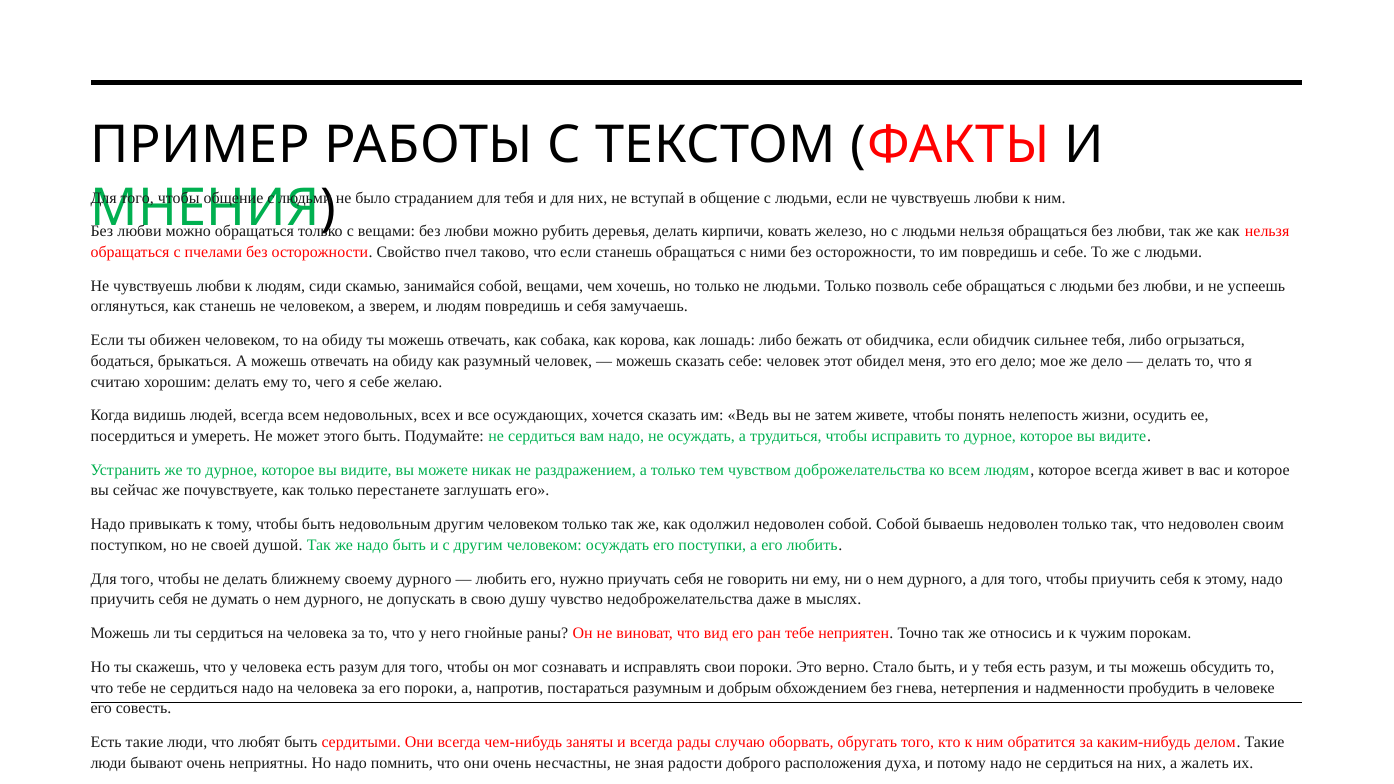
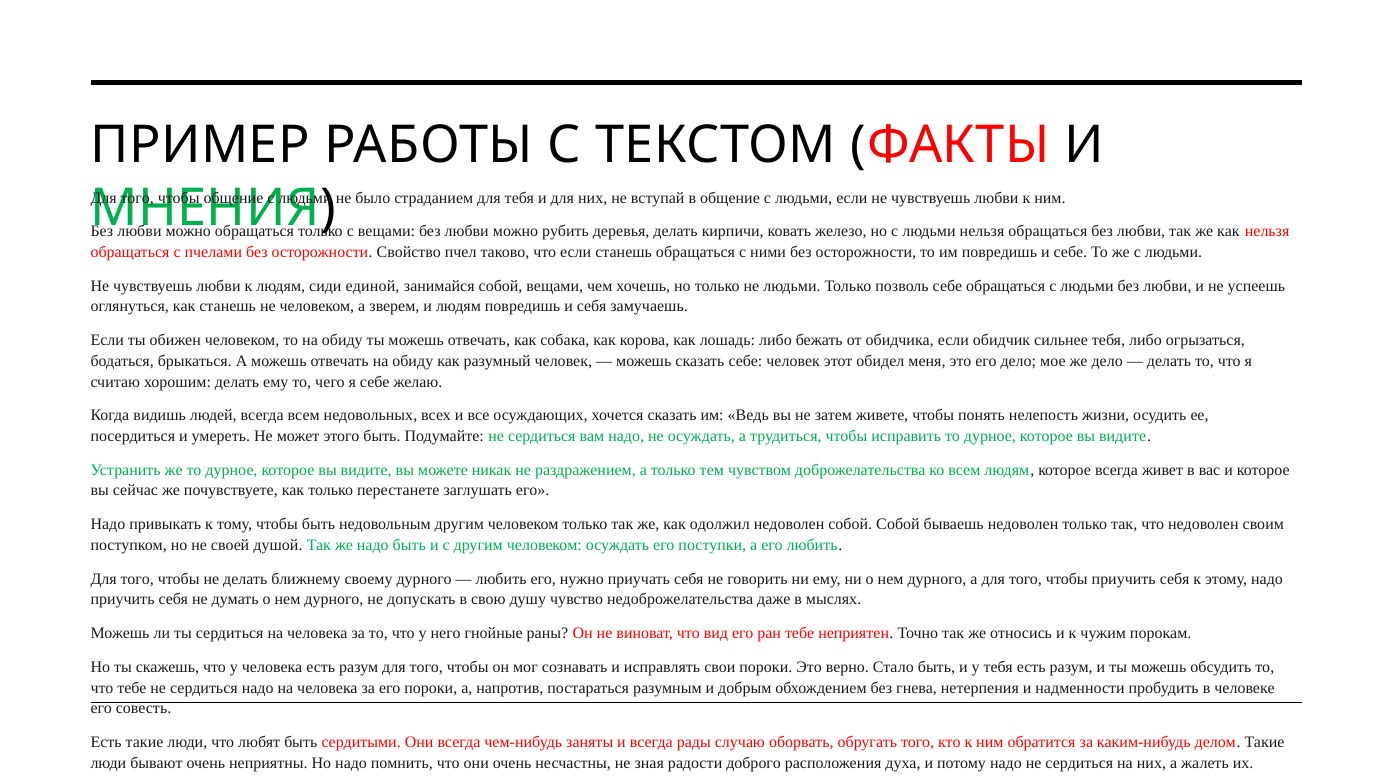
скамью: скамью -> единой
